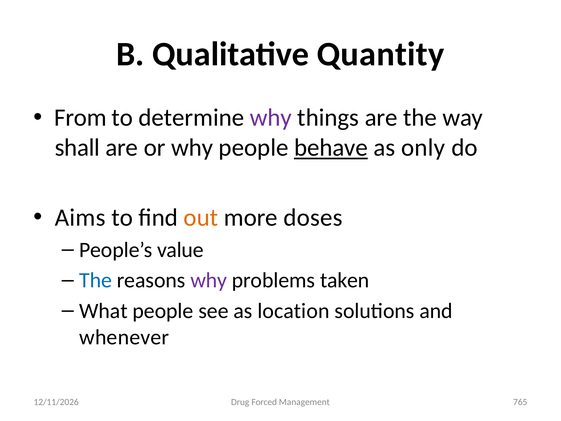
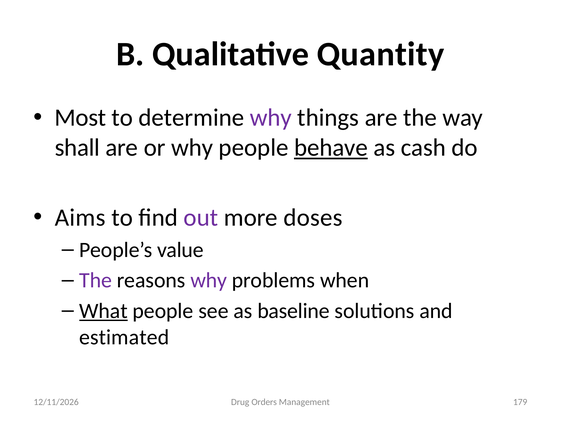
From: From -> Most
only: only -> cash
out colour: orange -> purple
The at (96, 280) colour: blue -> purple
taken: taken -> when
What underline: none -> present
location: location -> baseline
whenever: whenever -> estimated
Forced: Forced -> Orders
765: 765 -> 179
